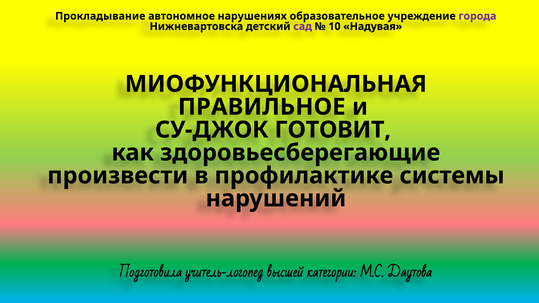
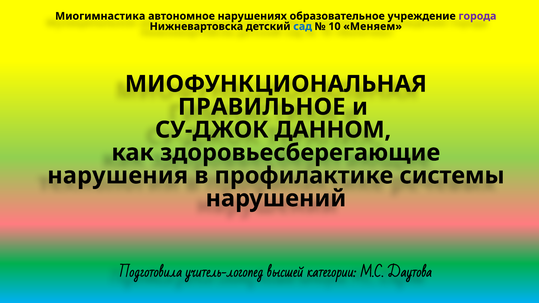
Прокладывание: Прокладывание -> Миогимнастика
сад colour: purple -> blue
Надувая: Надувая -> Меняем
ГОТОВИТ: ГОТОВИТ -> ДАННОМ
произвести: произвести -> нарушения
